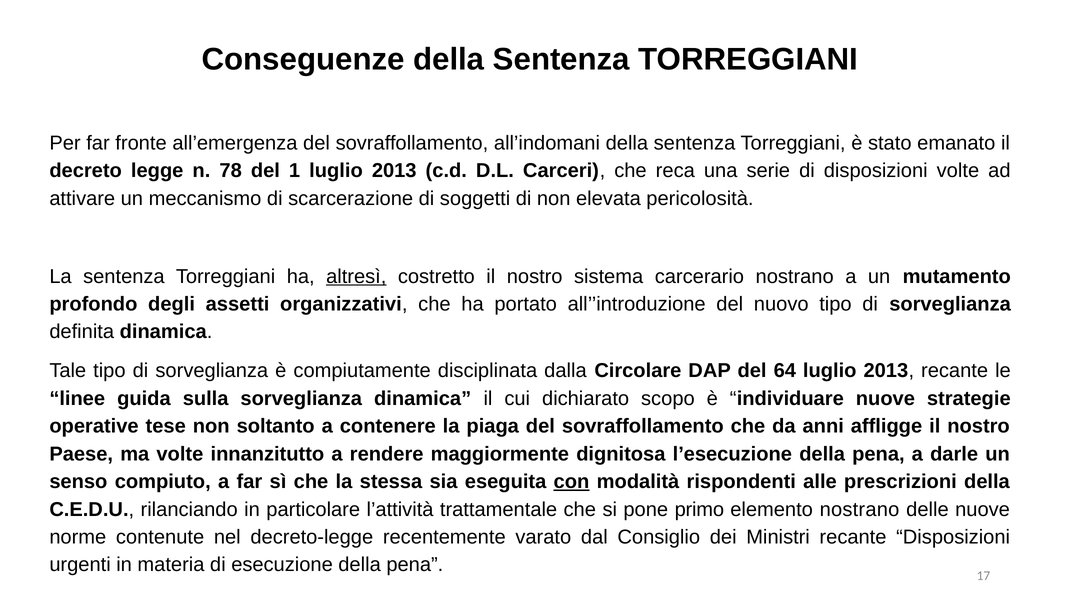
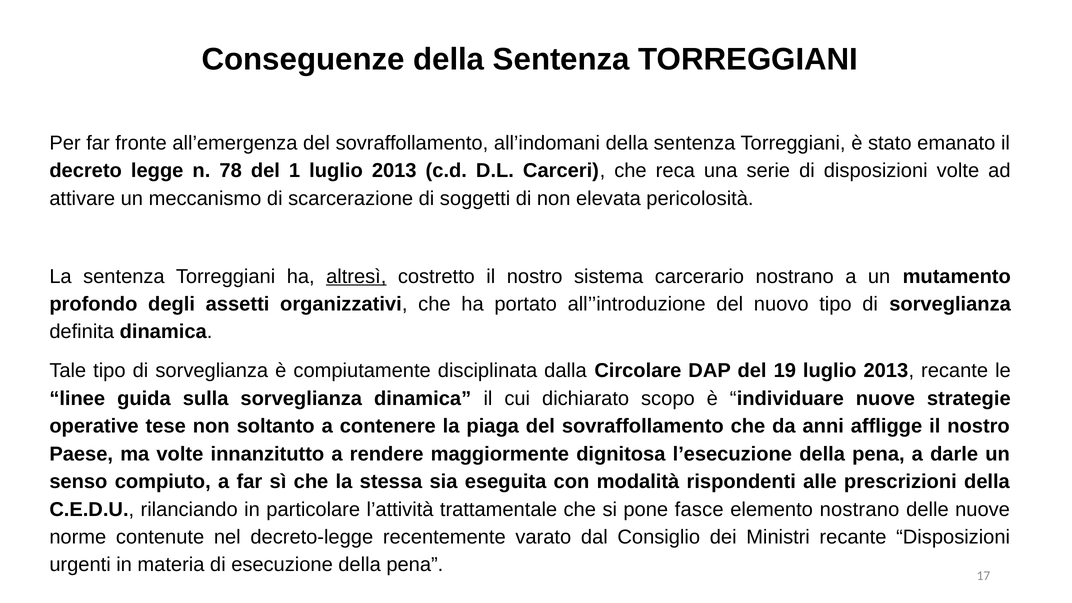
64: 64 -> 19
con underline: present -> none
primo: primo -> fasce
